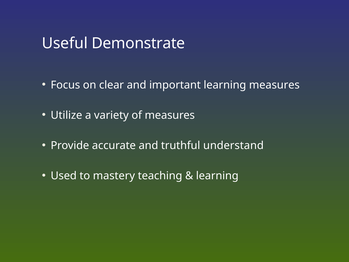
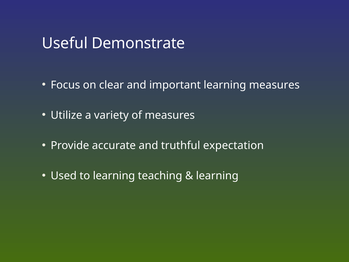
understand: understand -> expectation
to mastery: mastery -> learning
